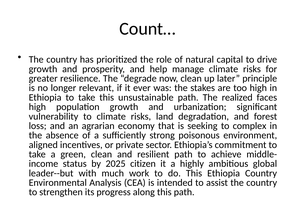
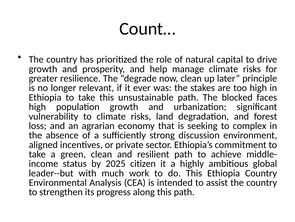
realized: realized -> blocked
poisonous: poisonous -> discussion
